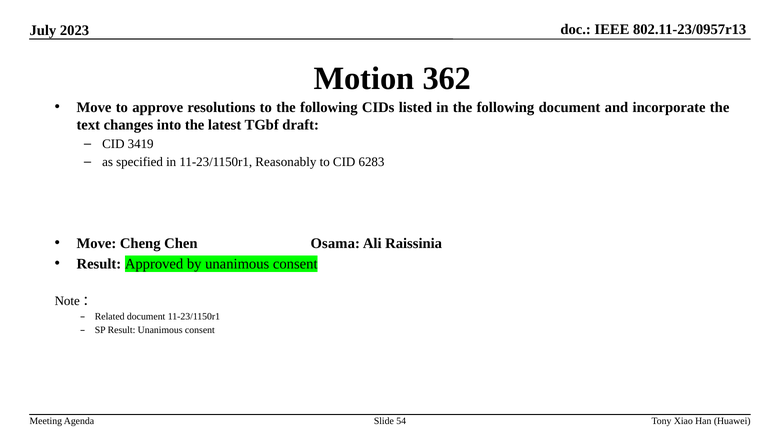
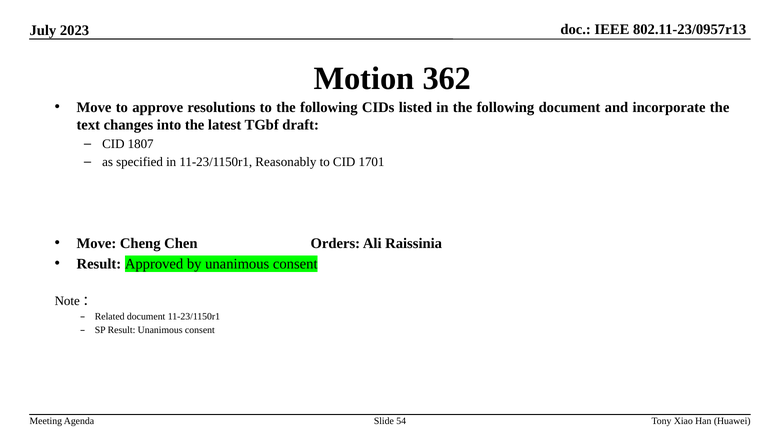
3419: 3419 -> 1807
6283: 6283 -> 1701
Osama: Osama -> Orders
